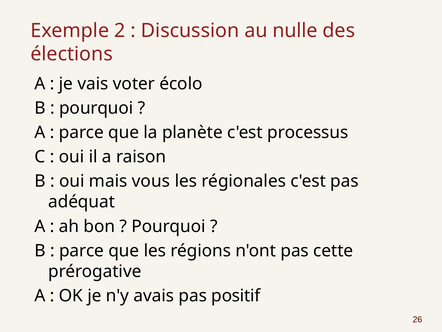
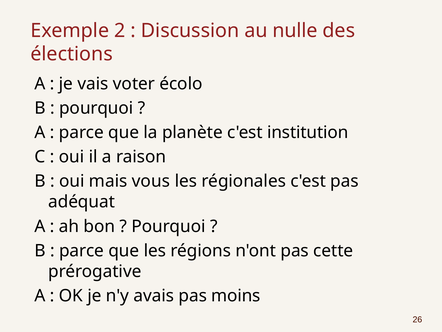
processus: processus -> institution
positif: positif -> moins
